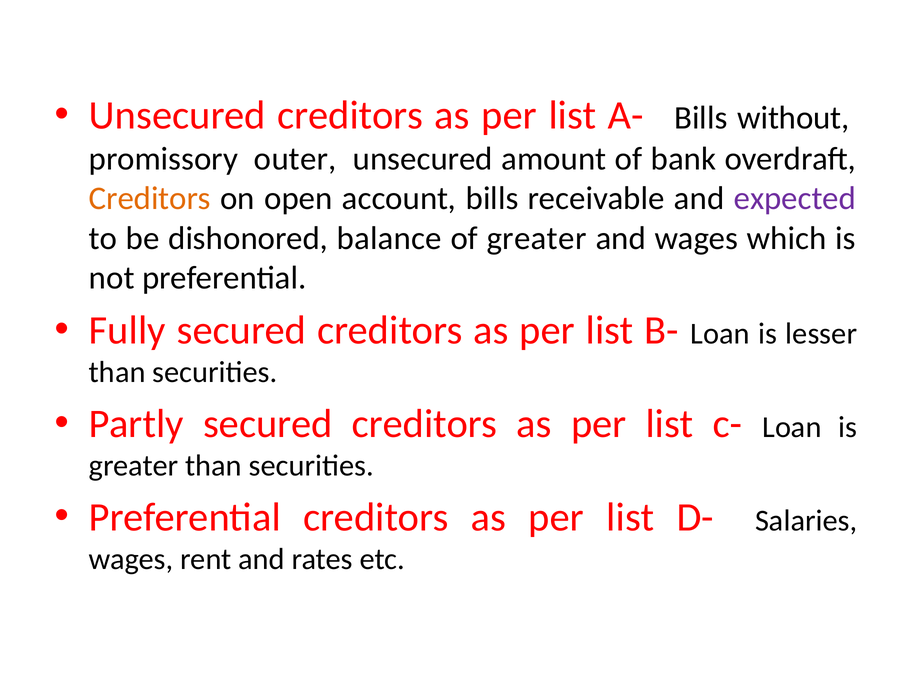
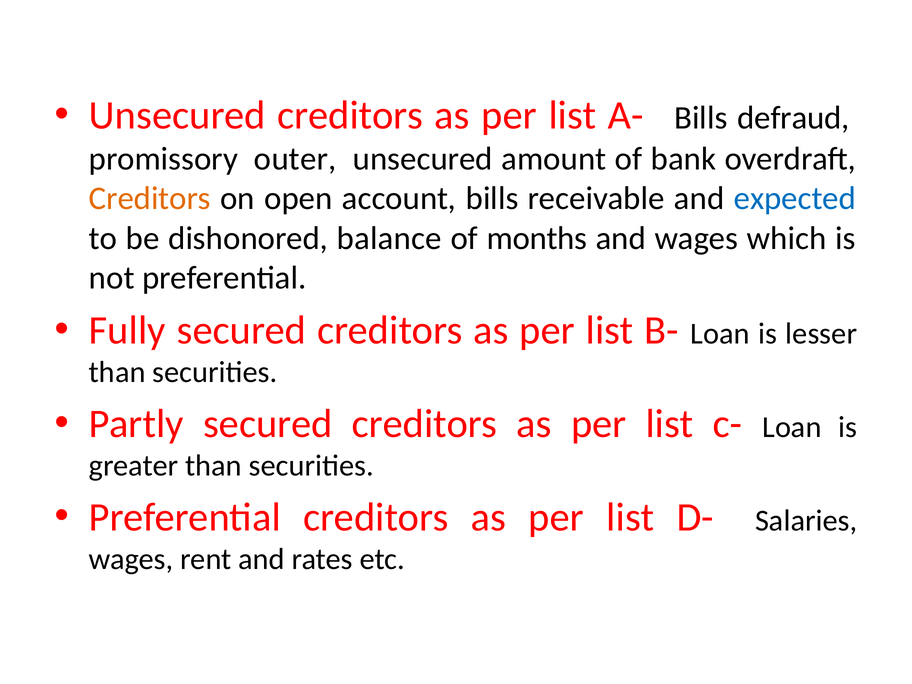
without: without -> defraud
expected colour: purple -> blue
of greater: greater -> months
